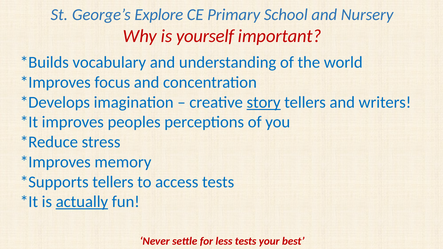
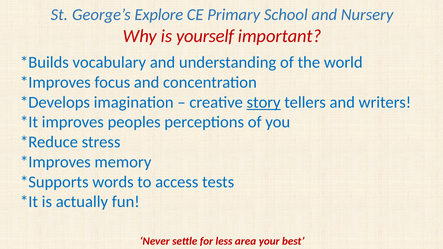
tellers at (113, 182): tellers -> words
actually underline: present -> none
less tests: tests -> area
